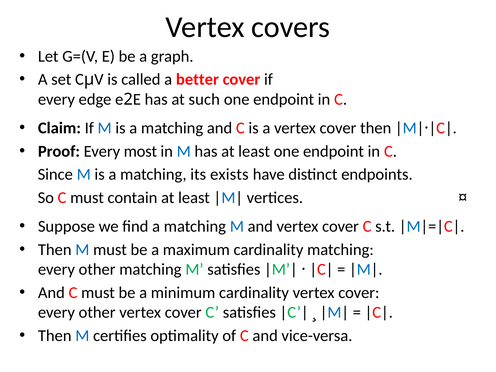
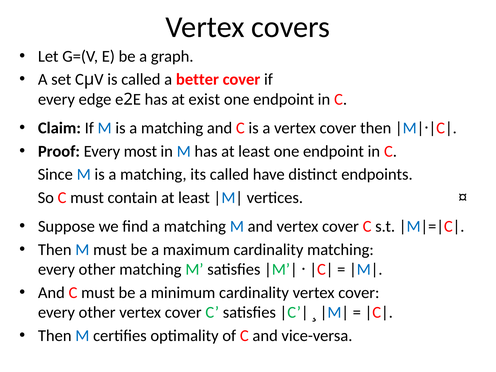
such: such -> exist
its exists: exists -> called
